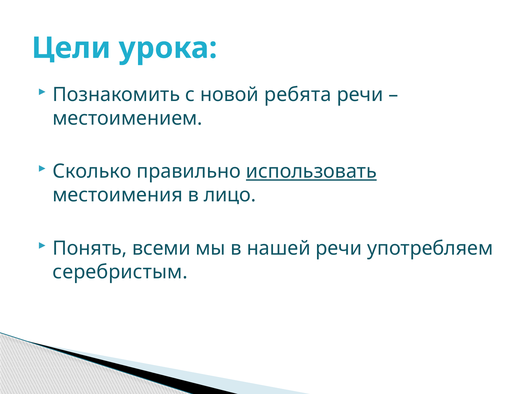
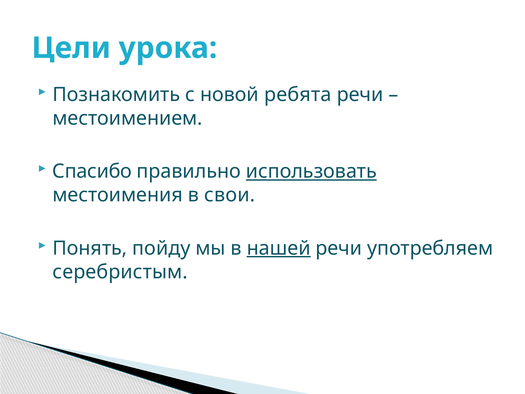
Сколько: Сколько -> Спасибо
лицо: лицо -> свои
всеми: всеми -> пойду
нашей underline: none -> present
